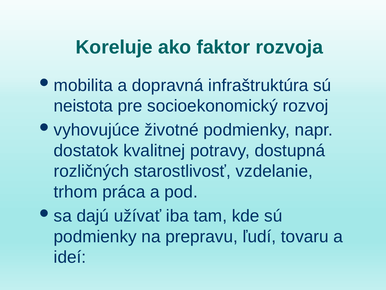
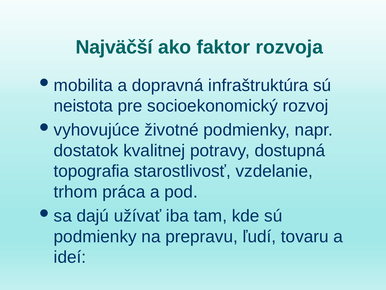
Koreluje: Koreluje -> Najväčší
rozličných: rozličných -> topografia
